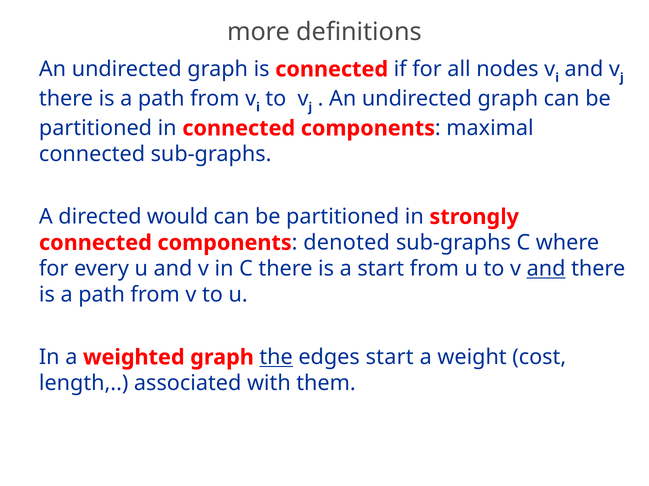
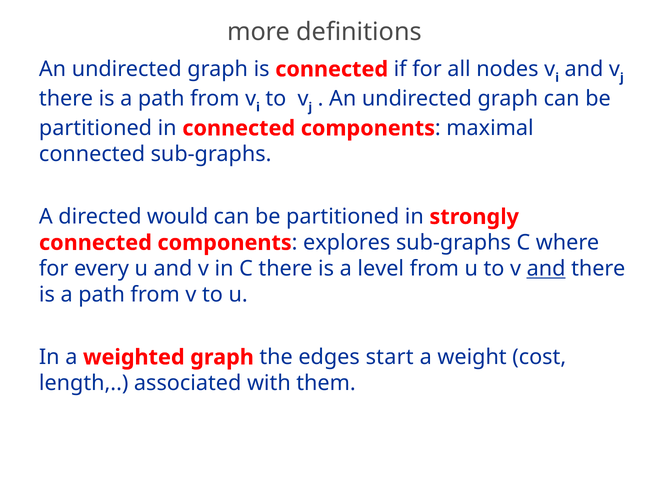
denoted: denoted -> explores
a start: start -> level
the underline: present -> none
